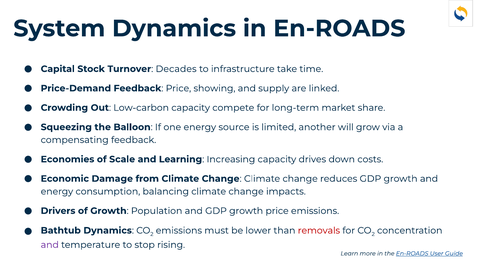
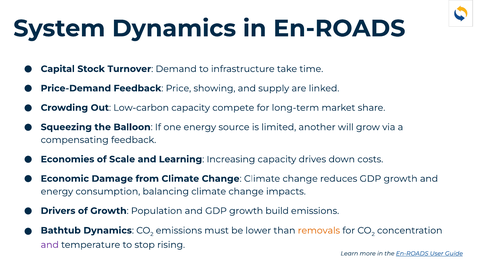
Decades: Decades -> Demand
growth price: price -> build
removals colour: red -> orange
